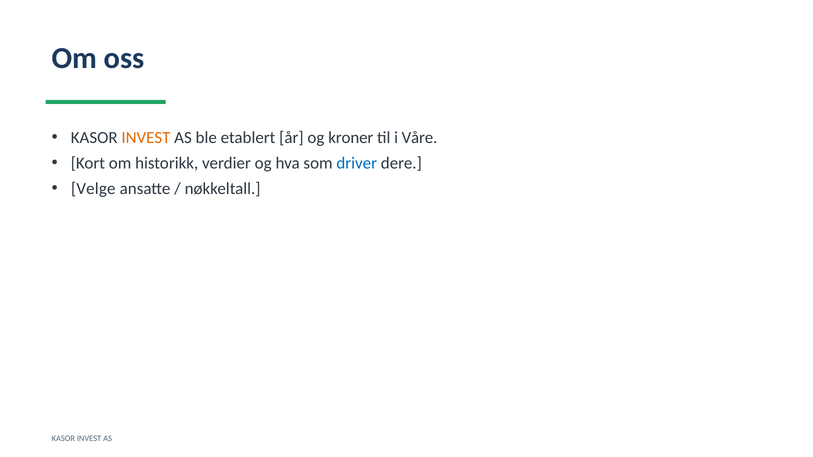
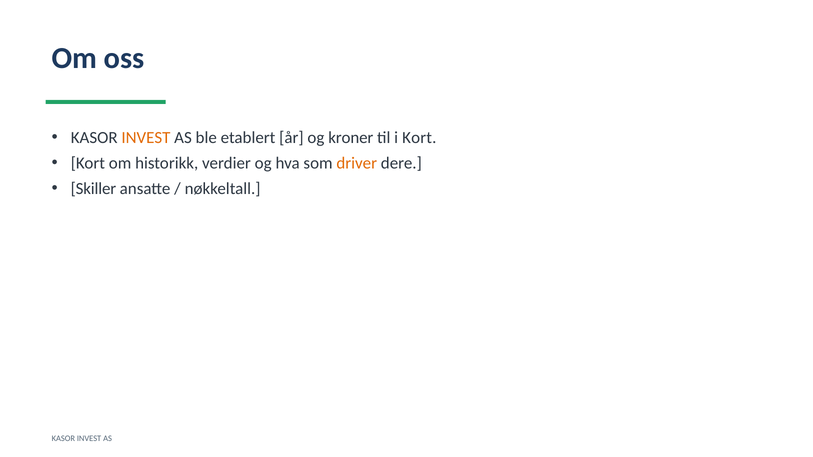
i Våre: Våre -> Kort
driver colour: blue -> orange
Velge: Velge -> Skiller
